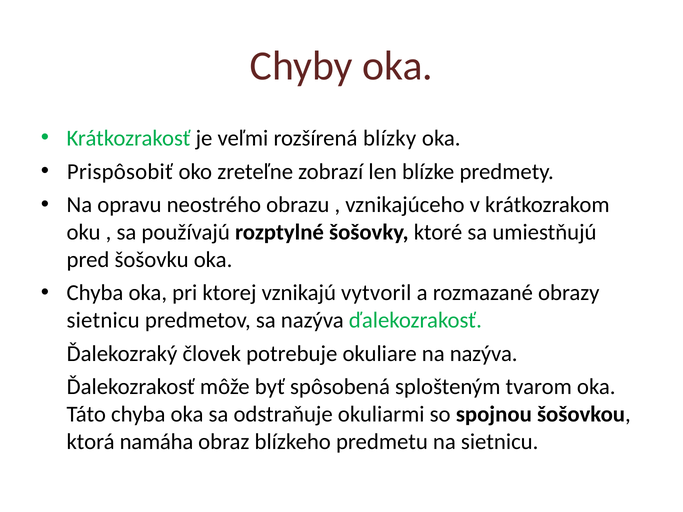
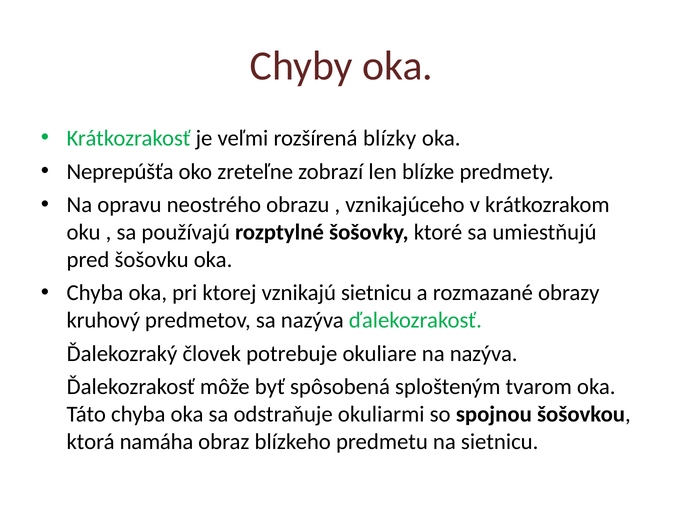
Prispôsobiť: Prispôsobiť -> Neprepúšťa
vznikajú vytvoril: vytvoril -> sietnicu
sietnicu at (103, 320): sietnicu -> kruhový
